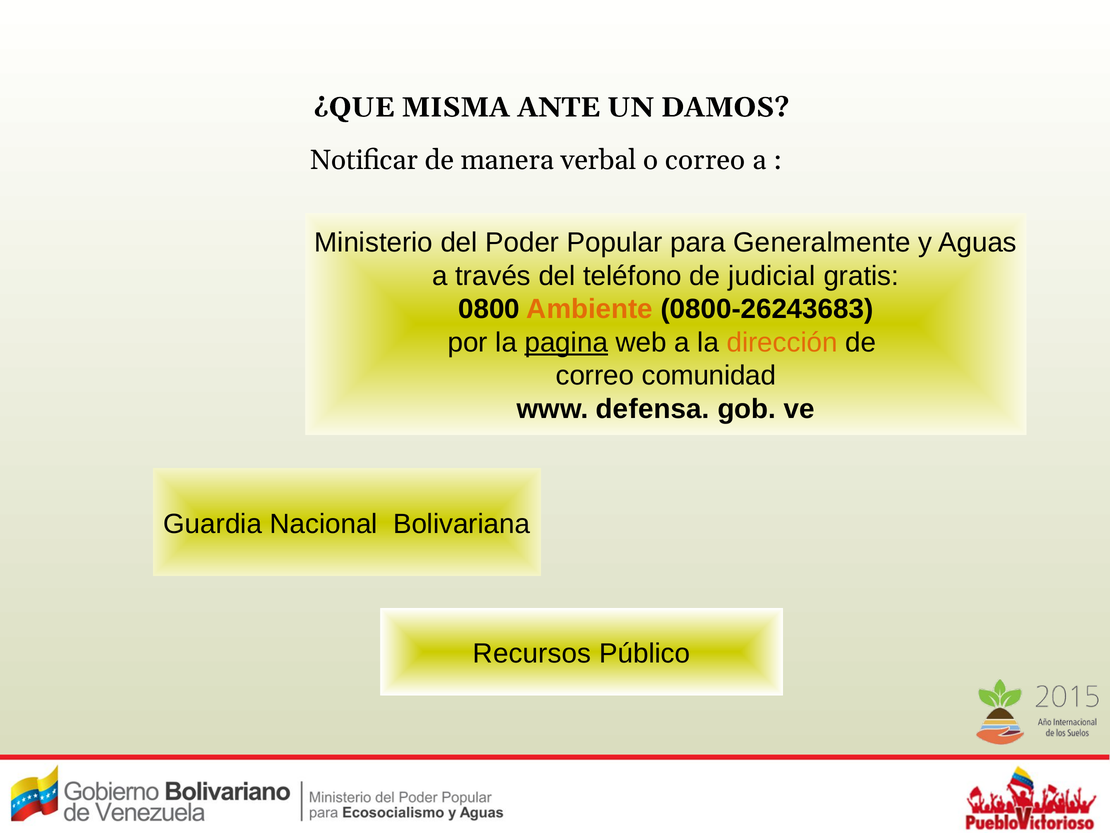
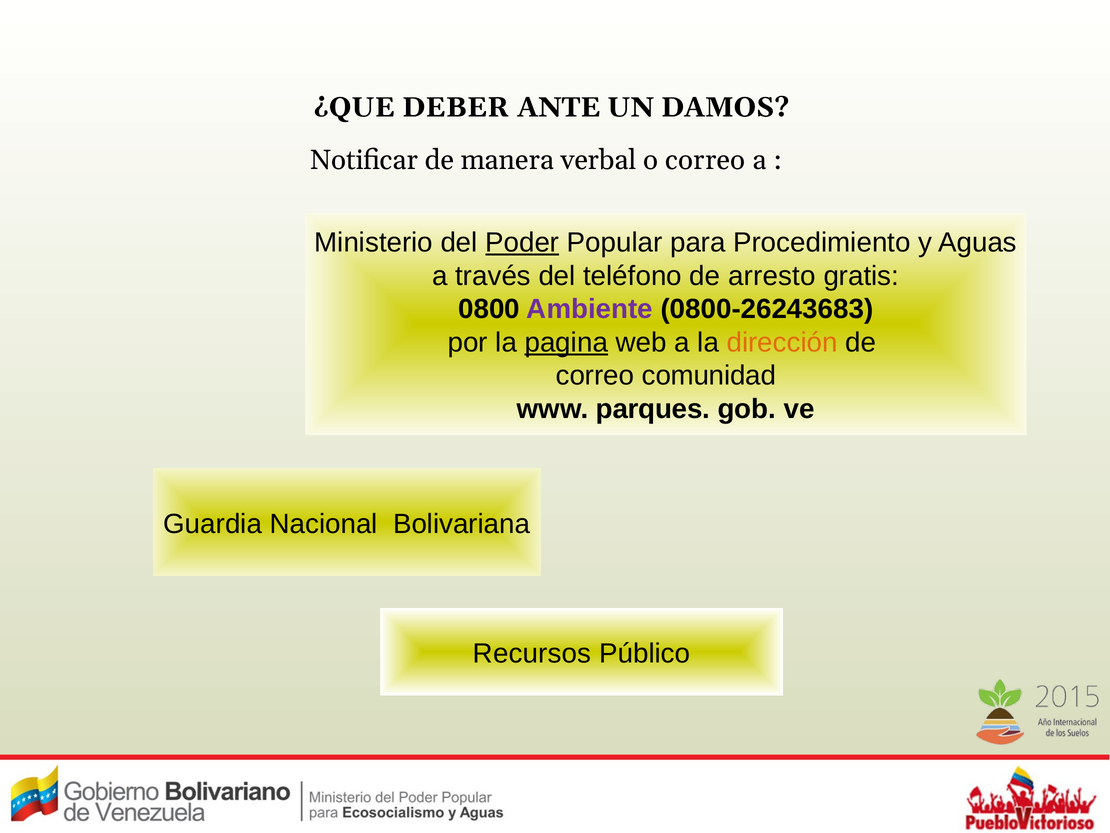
MISMA: MISMA -> DEBER
Poder underline: none -> present
Generalmente: Generalmente -> Procedimiento
judicial: judicial -> arresto
Ambiente colour: orange -> purple
defensa: defensa -> parques
